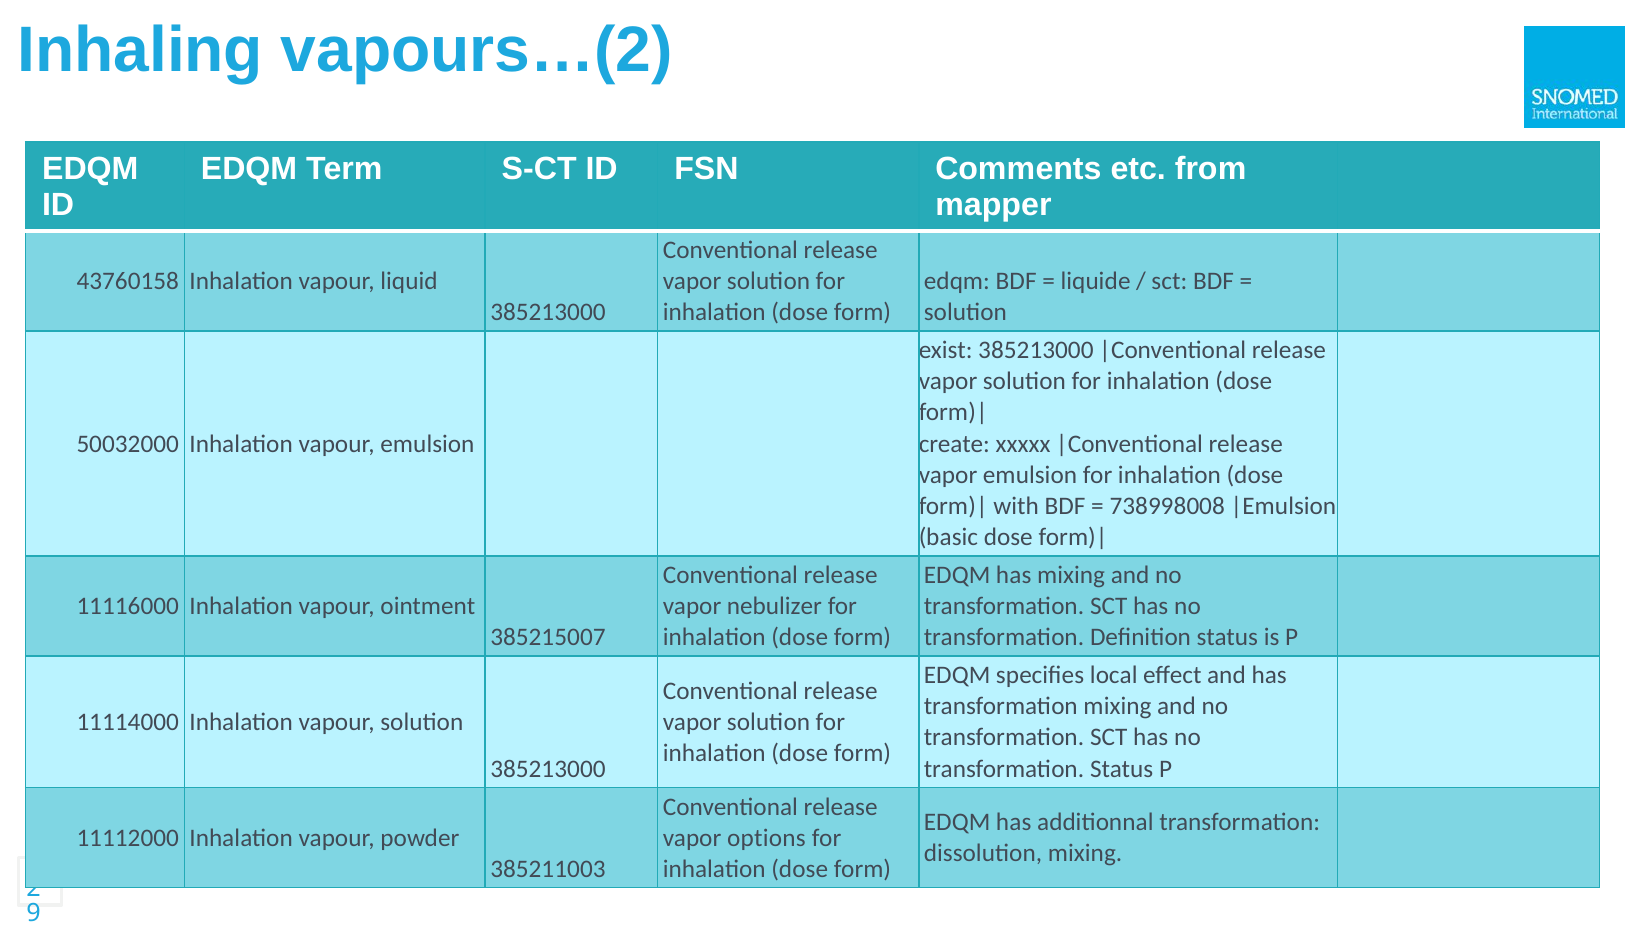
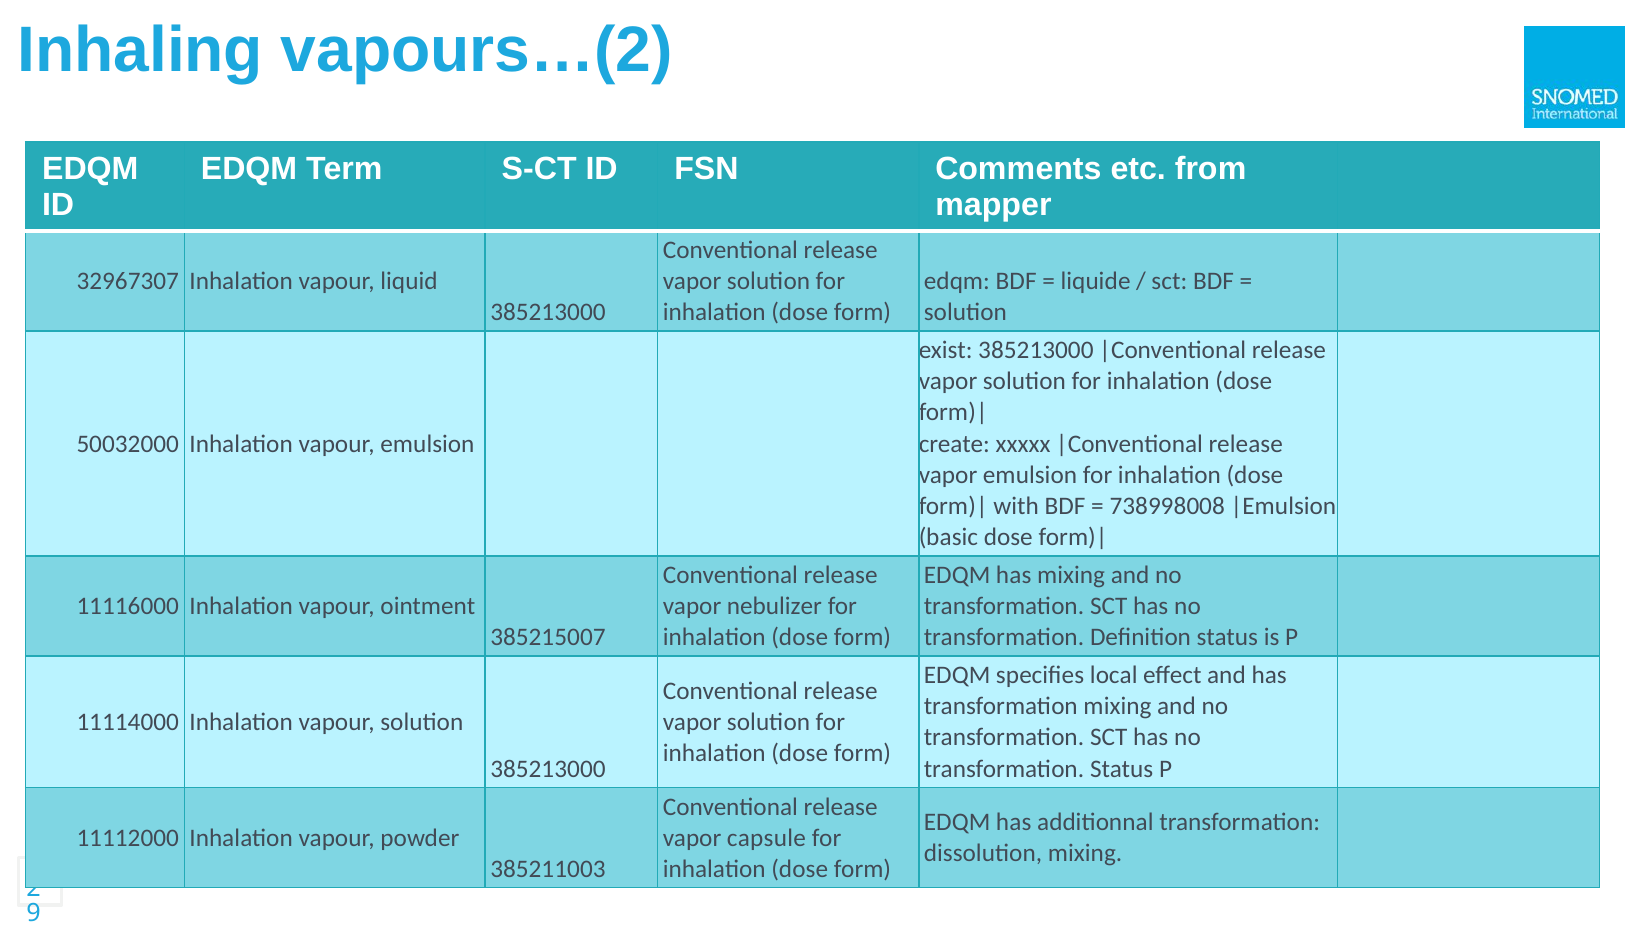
43760158: 43760158 -> 32967307
options: options -> capsule
